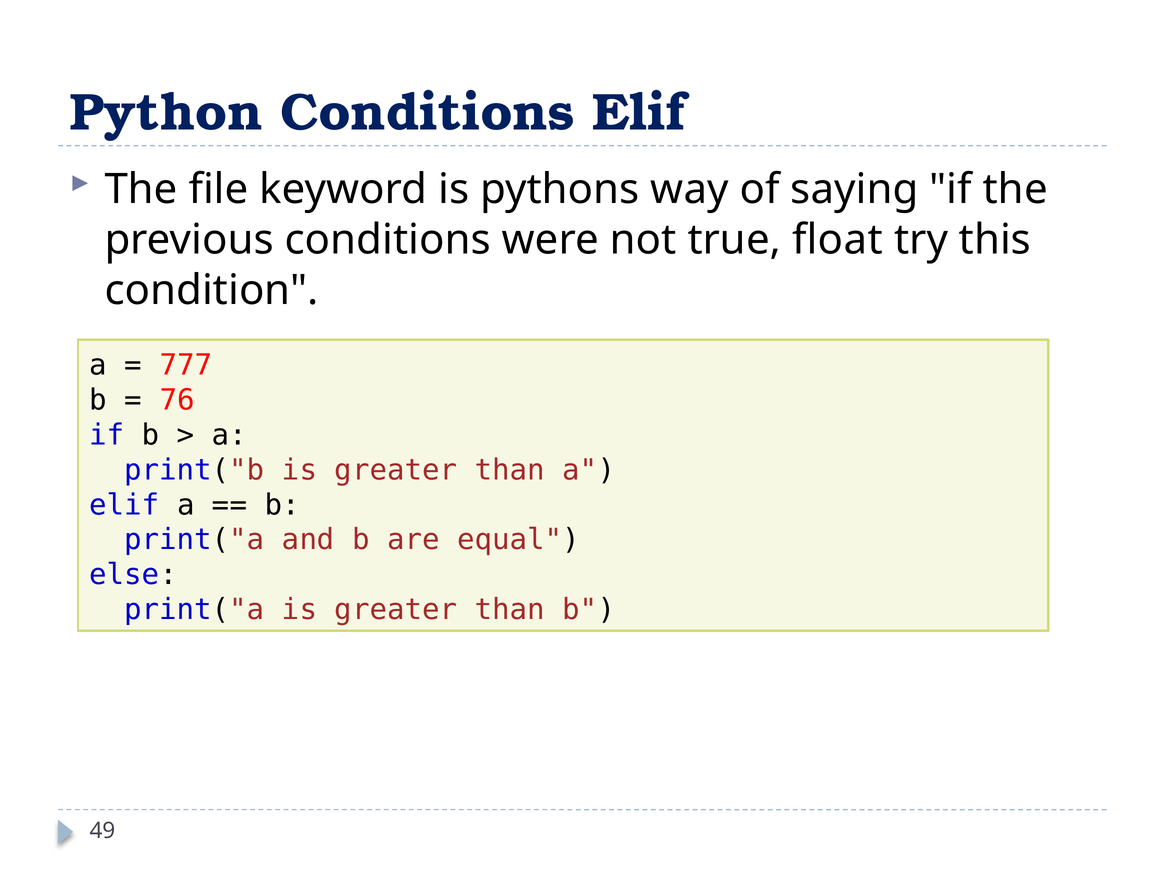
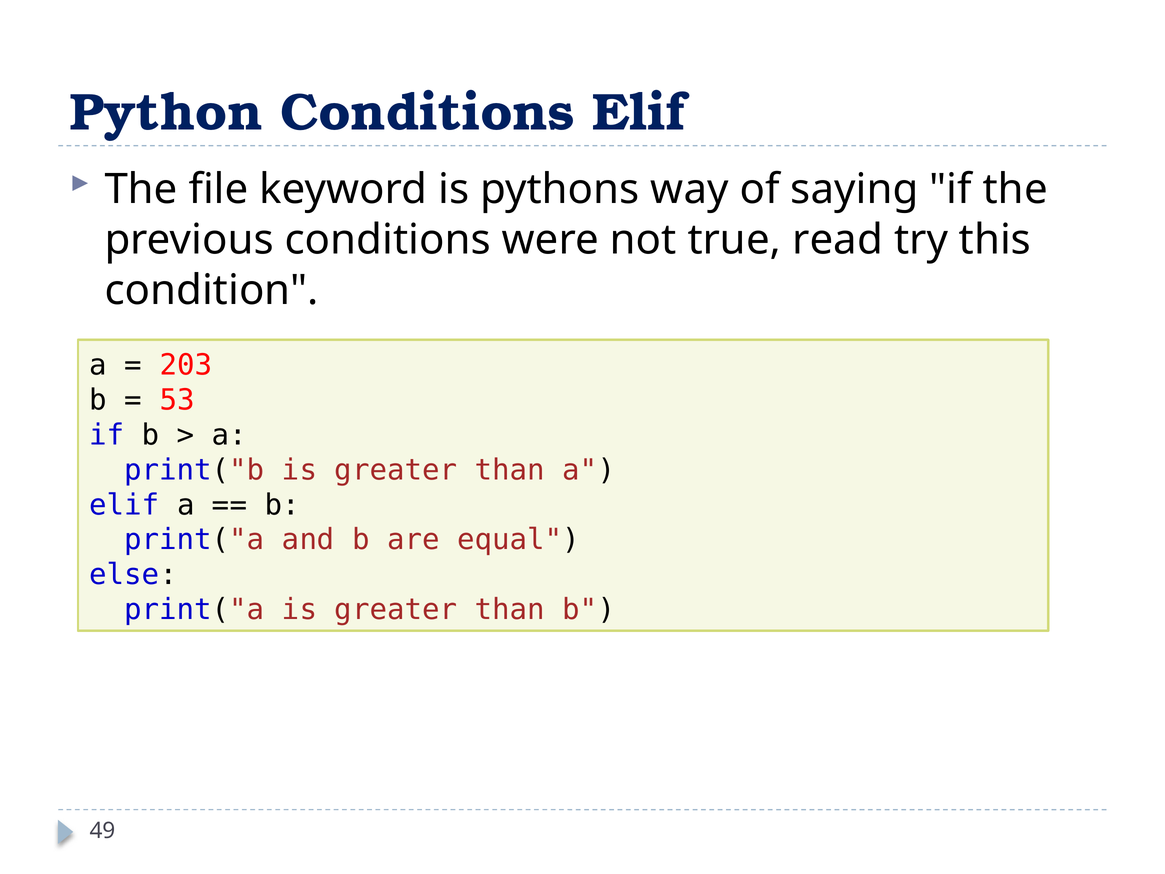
float: float -> read
777: 777 -> 203
76: 76 -> 53
